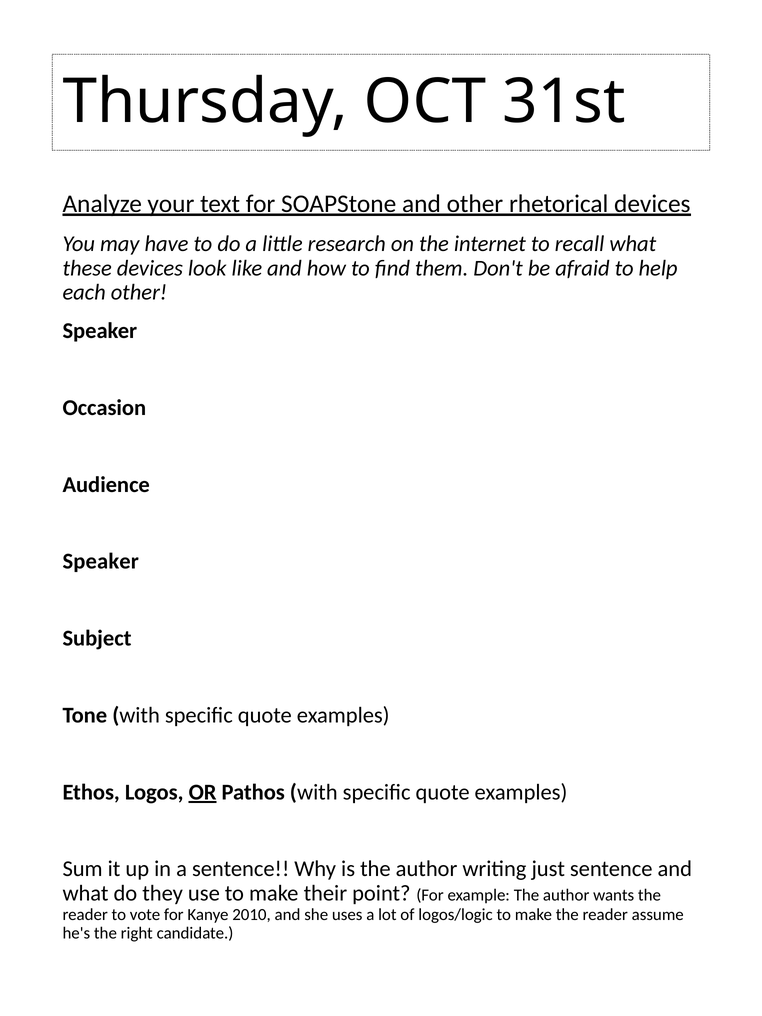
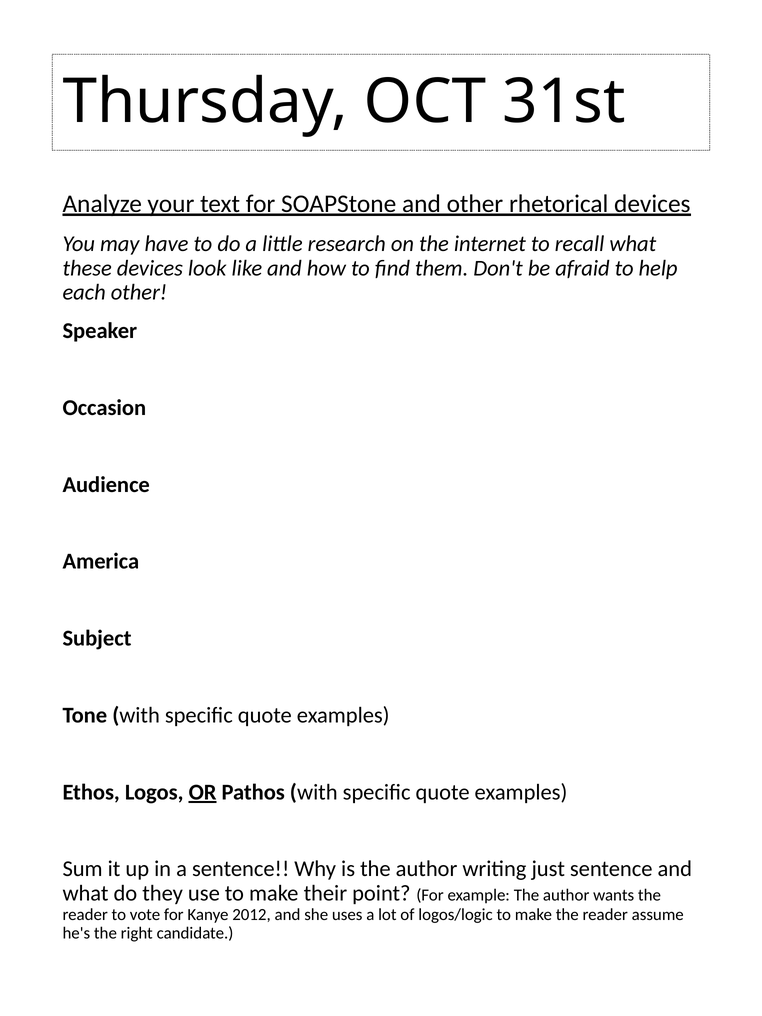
Speaker at (101, 561): Speaker -> America
2010: 2010 -> 2012
